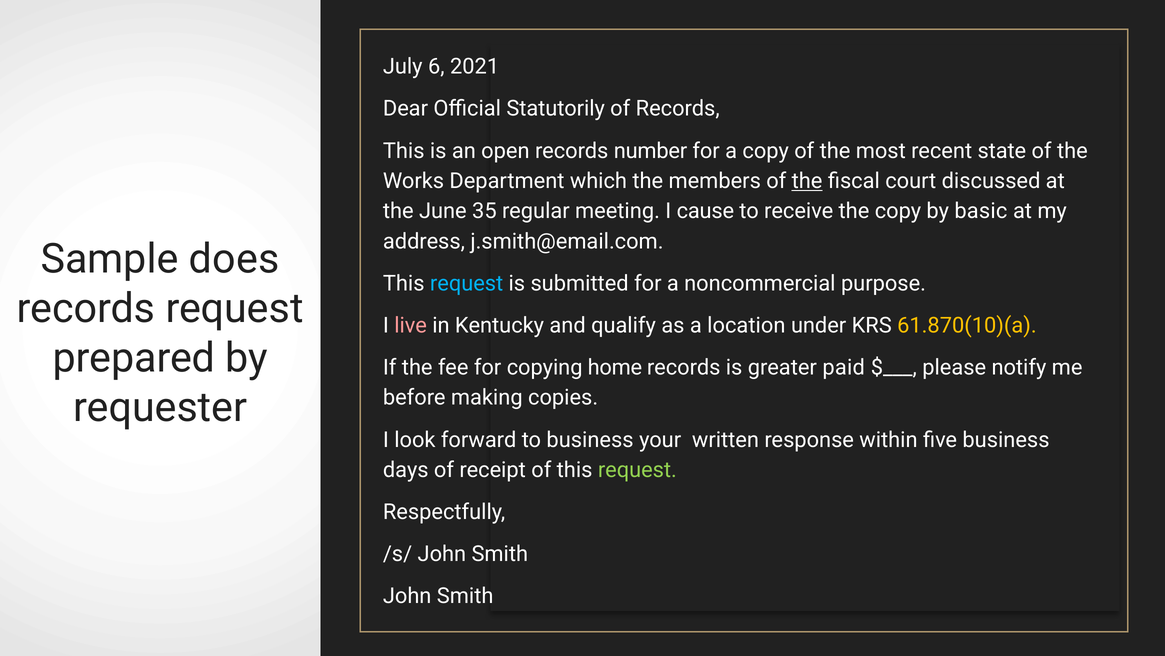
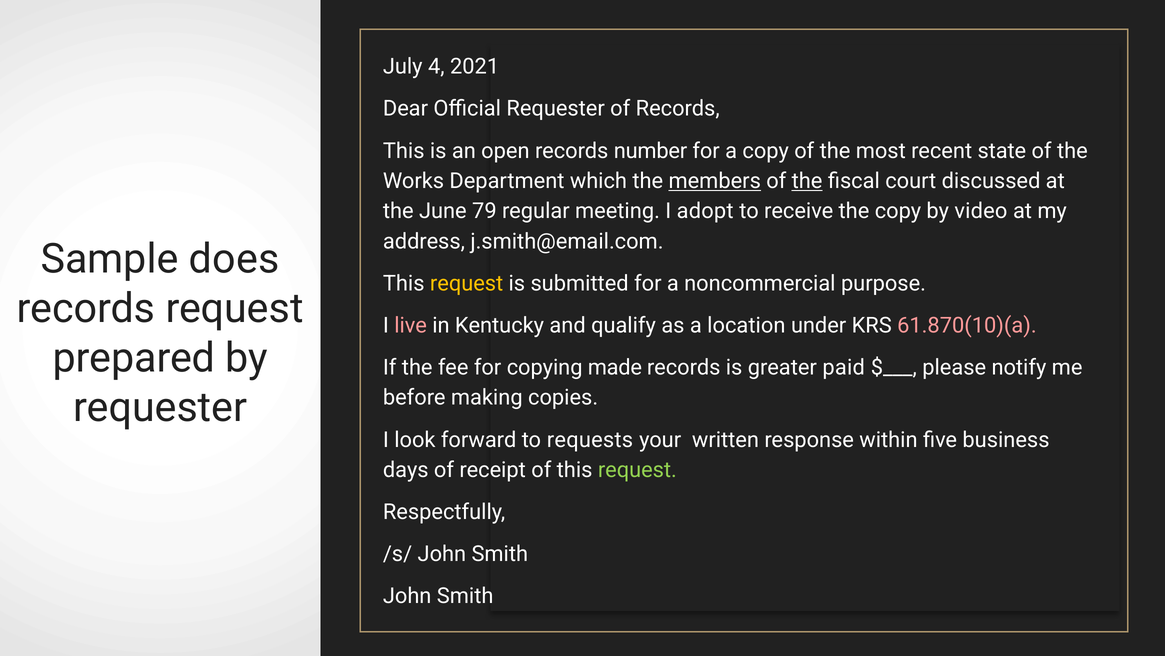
6: 6 -> 4
Official Statutorily: Statutorily -> Requester
members underline: none -> present
35: 35 -> 79
cause: cause -> adopt
basic: basic -> video
request at (467, 283) colour: light blue -> yellow
61.870(10)(a colour: yellow -> pink
home: home -> made
to business: business -> requests
